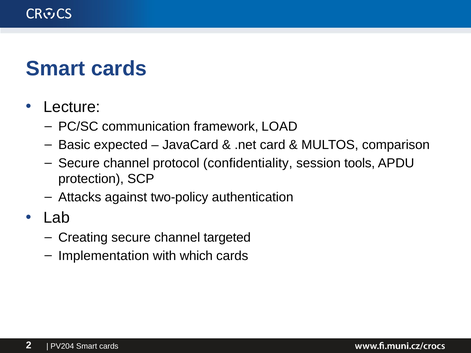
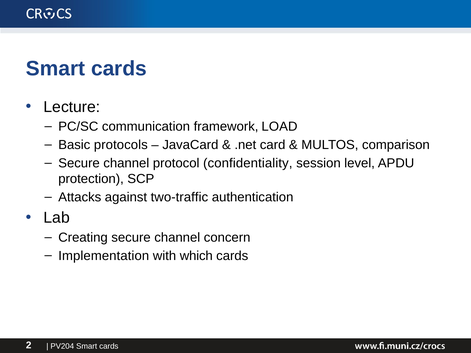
expected: expected -> protocols
tools: tools -> level
two-policy: two-policy -> two-traffic
targeted: targeted -> concern
